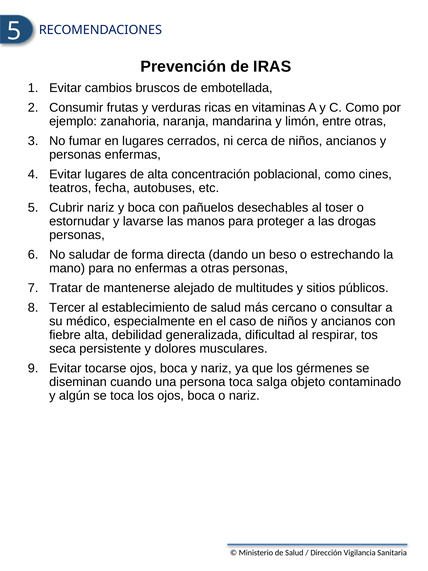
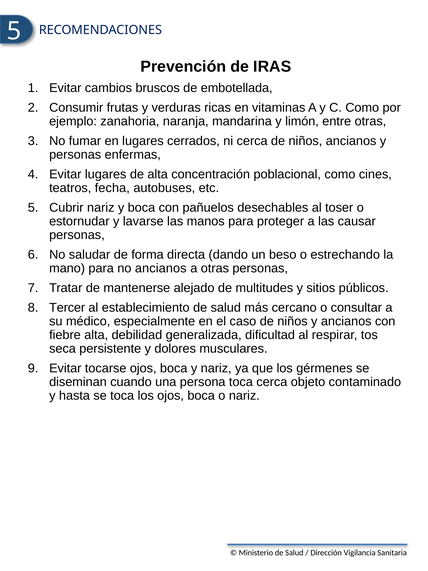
drogas: drogas -> causar
no enfermas: enfermas -> ancianos
toca salga: salga -> cerca
algún: algún -> hasta
